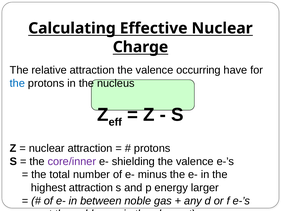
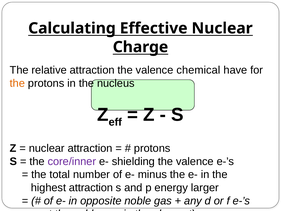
occurring: occurring -> chemical
the at (17, 83) colour: blue -> orange
between: between -> opposite
